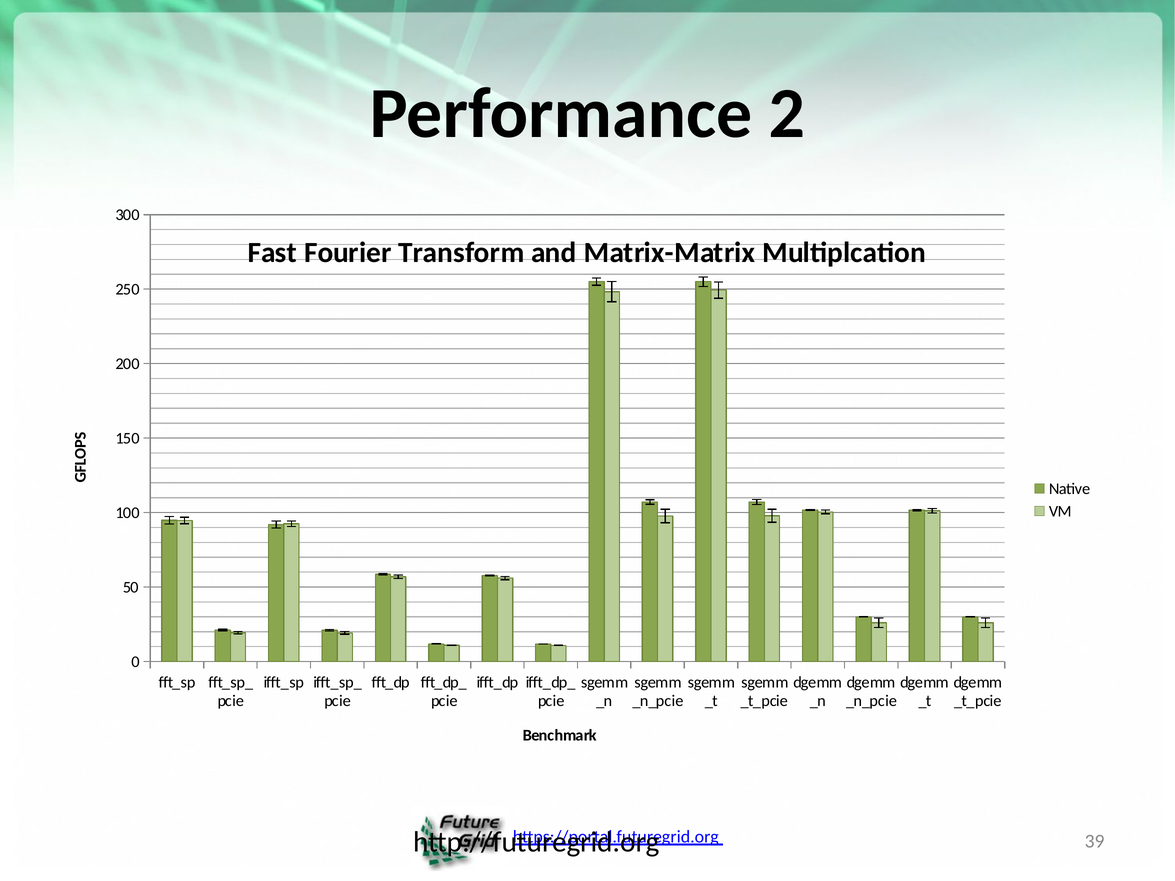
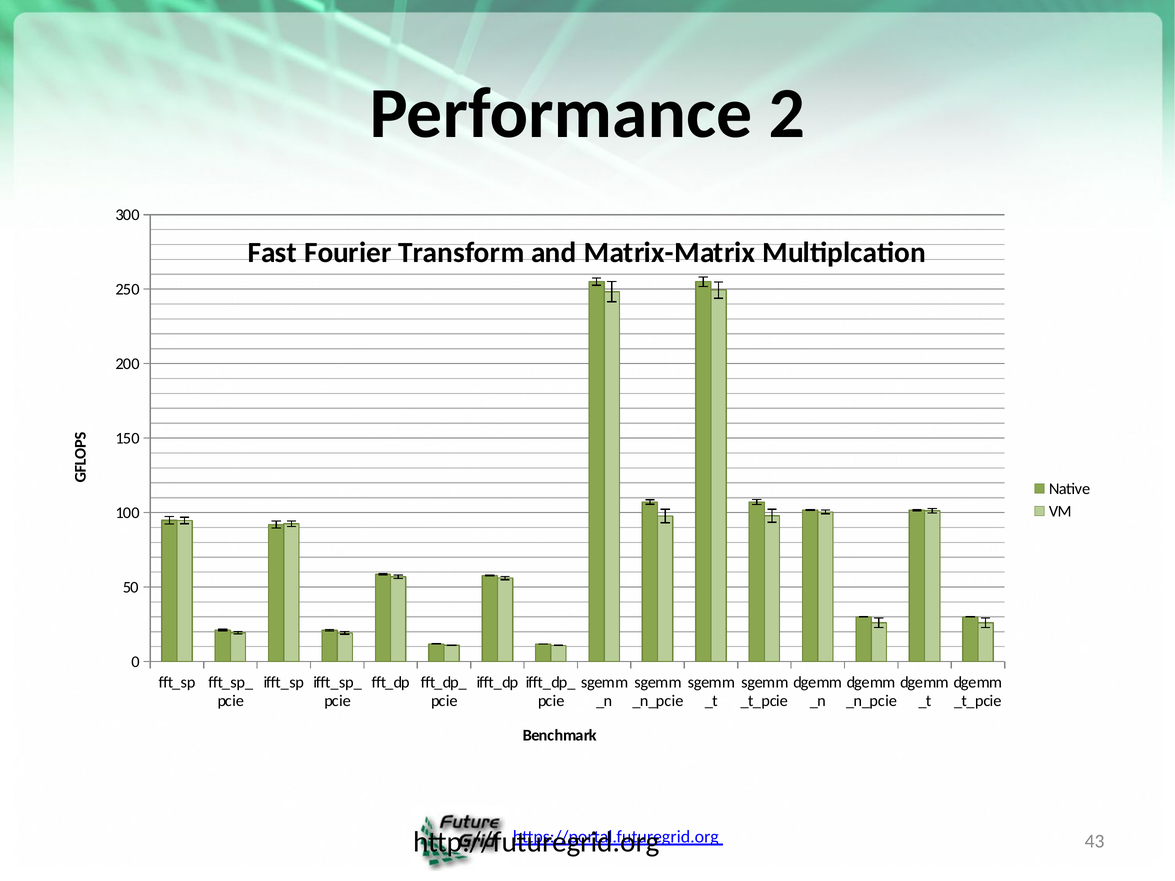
39: 39 -> 43
